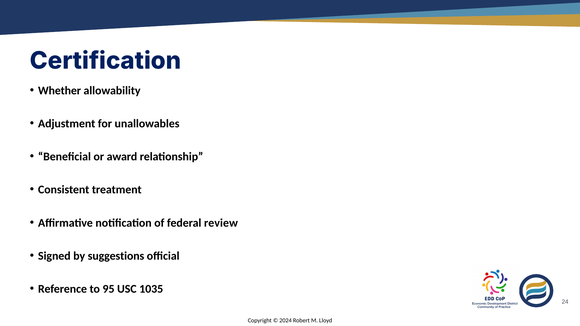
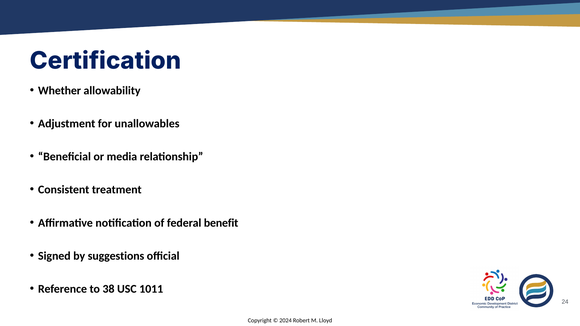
award: award -> media
review: review -> benefit
95: 95 -> 38
1035: 1035 -> 1011
